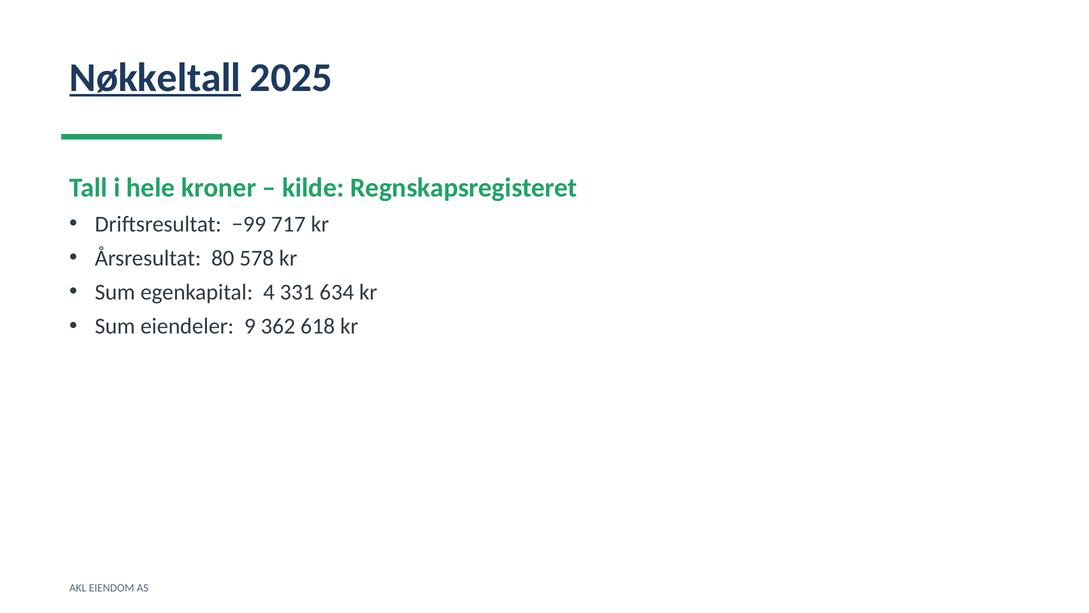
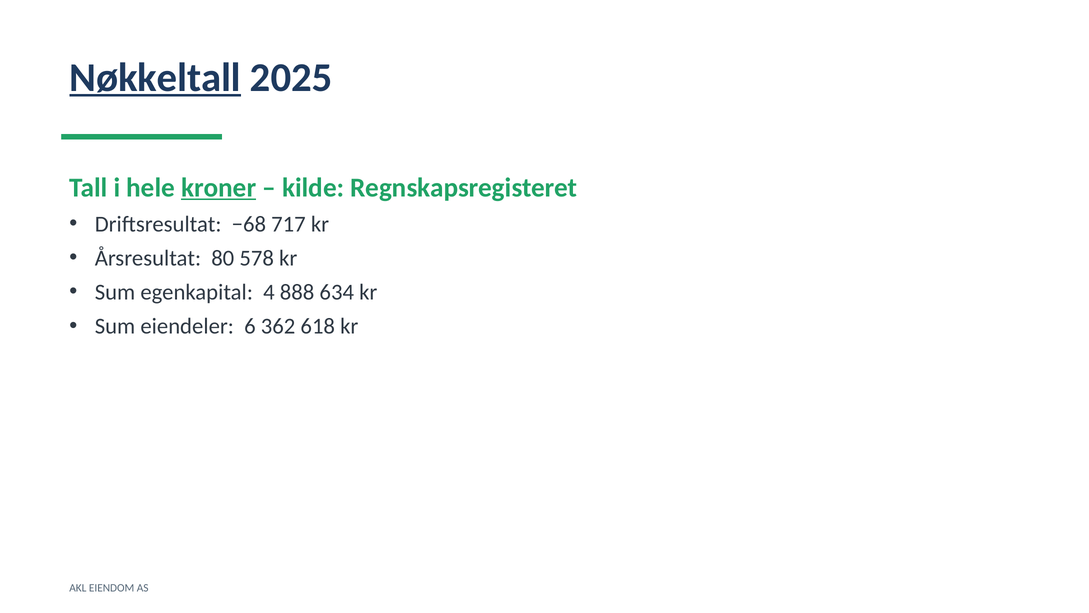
kroner underline: none -> present
−99: −99 -> −68
331: 331 -> 888
9: 9 -> 6
